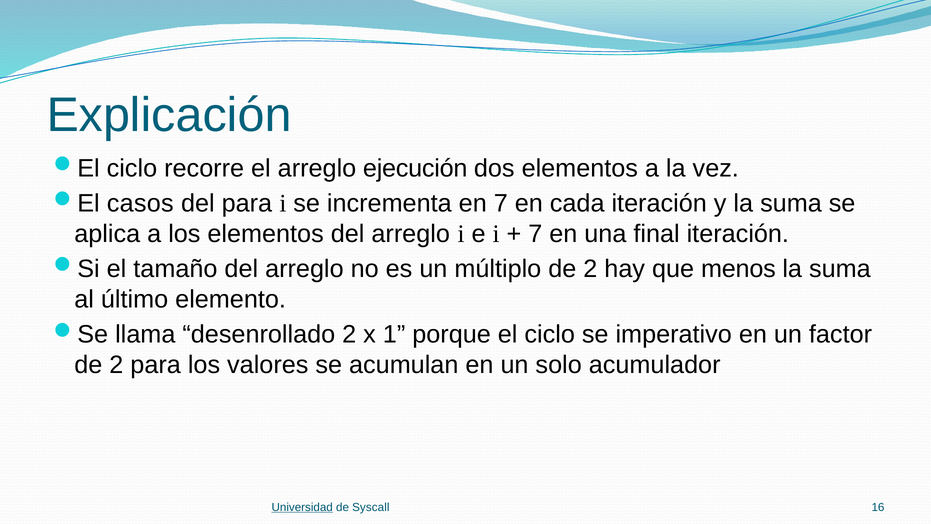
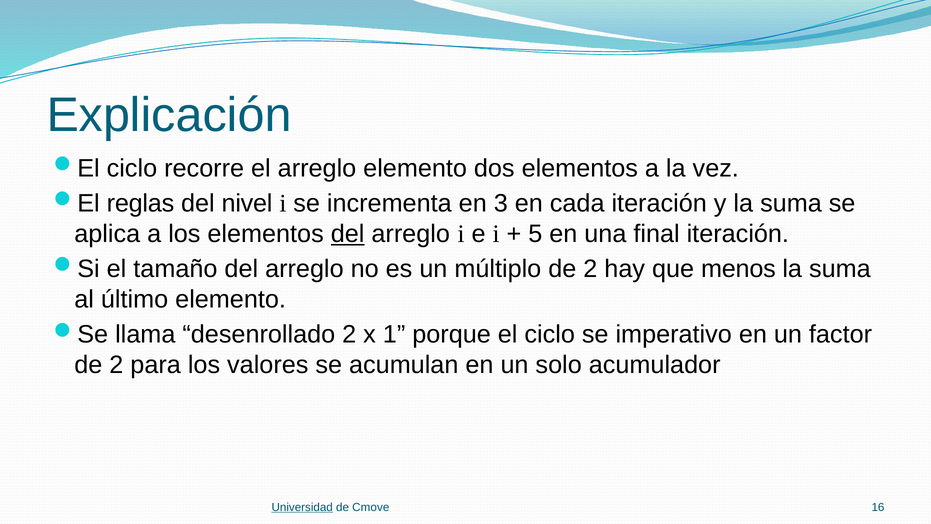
arreglo ejecución: ejecución -> elemento
casos: casos -> reglas
del para: para -> nivel
en 7: 7 -> 3
del at (348, 234) underline: none -> present
7 at (535, 234): 7 -> 5
Syscall: Syscall -> Cmove
